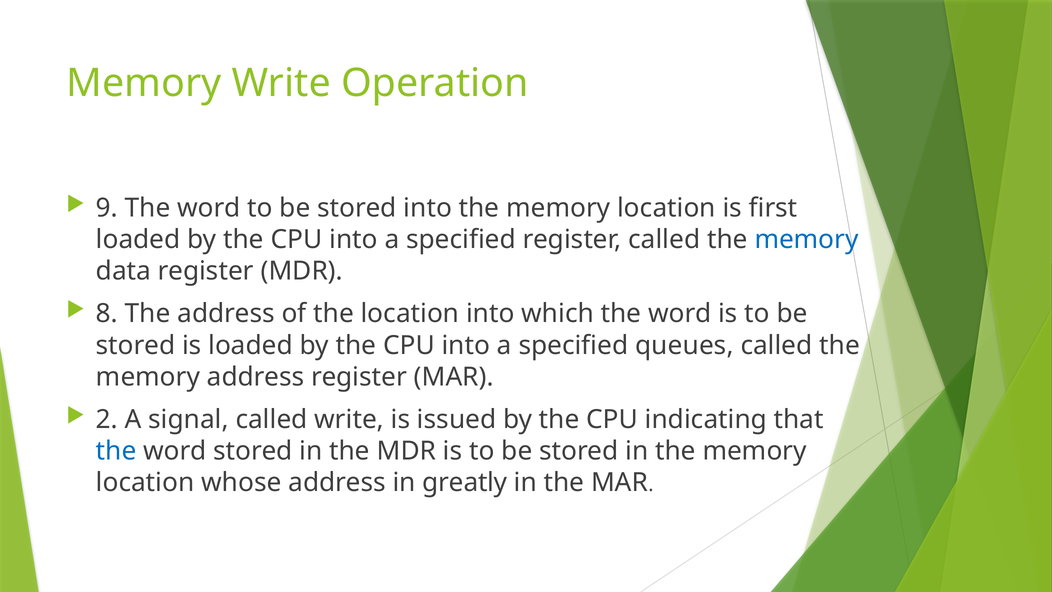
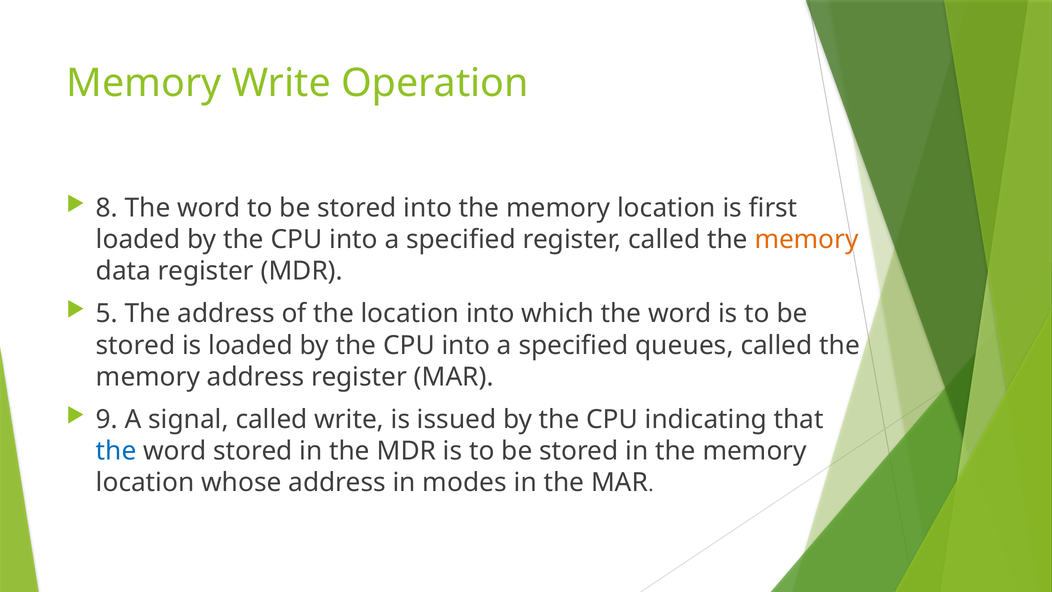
9: 9 -> 8
memory at (807, 240) colour: blue -> orange
8: 8 -> 5
2: 2 -> 9
greatly: greatly -> modes
